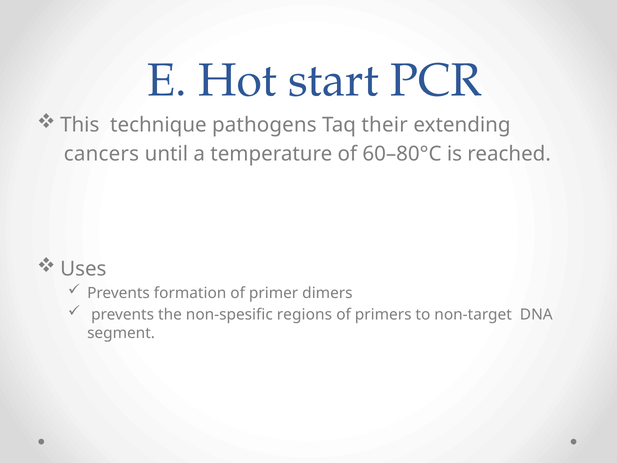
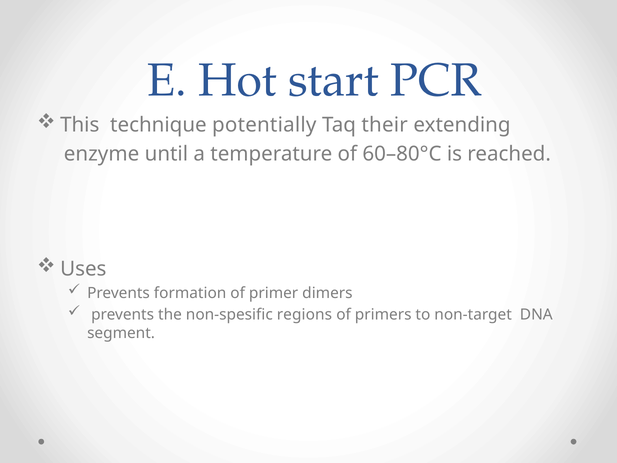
pathogens: pathogens -> potentially
cancers: cancers -> enzyme
